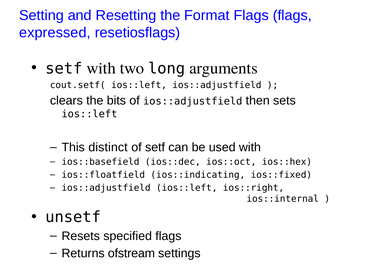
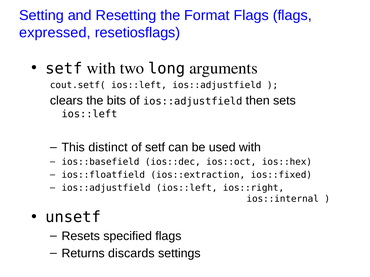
ios::indicating: ios::indicating -> ios::extraction
ofstream: ofstream -> discards
